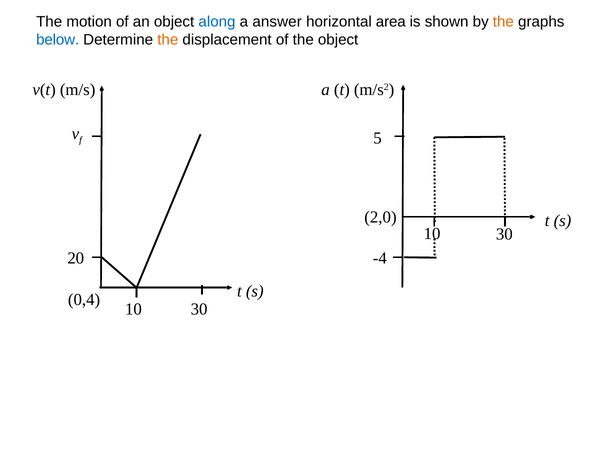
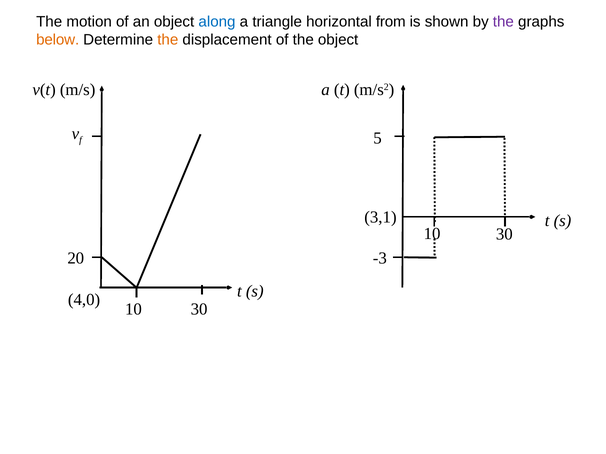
answer: answer -> triangle
area: area -> from
the at (503, 22) colour: orange -> purple
below colour: blue -> orange
2,0: 2,0 -> 3,1
-4: -4 -> -3
0,4: 0,4 -> 4,0
